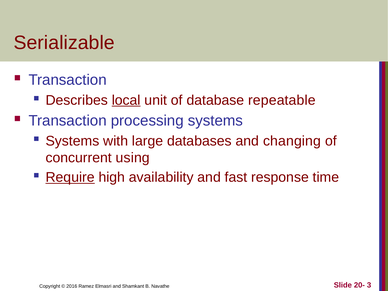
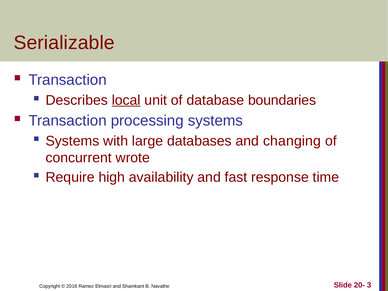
repeatable: repeatable -> boundaries
using: using -> wrote
Require underline: present -> none
